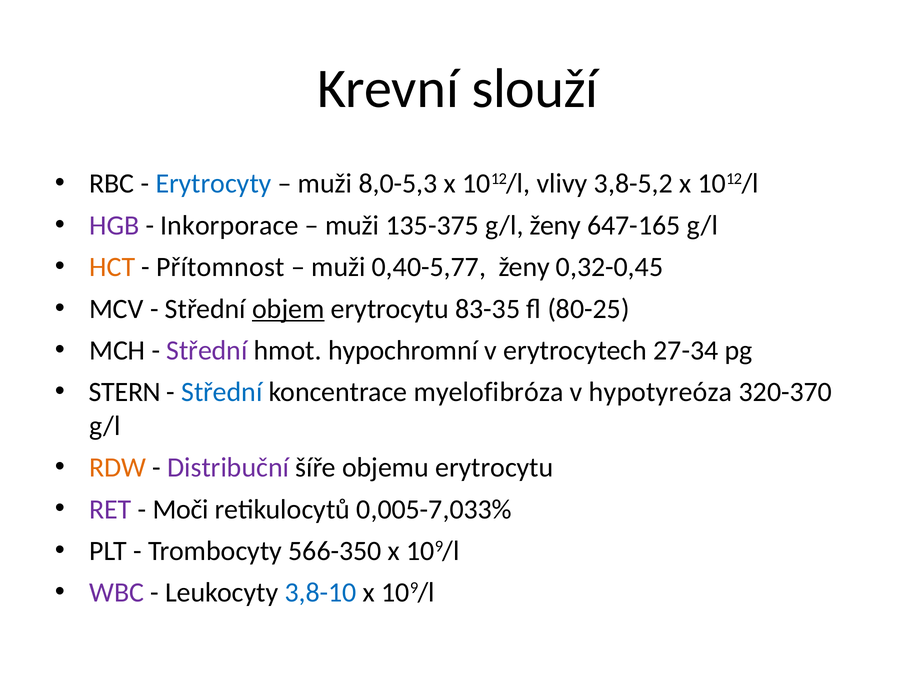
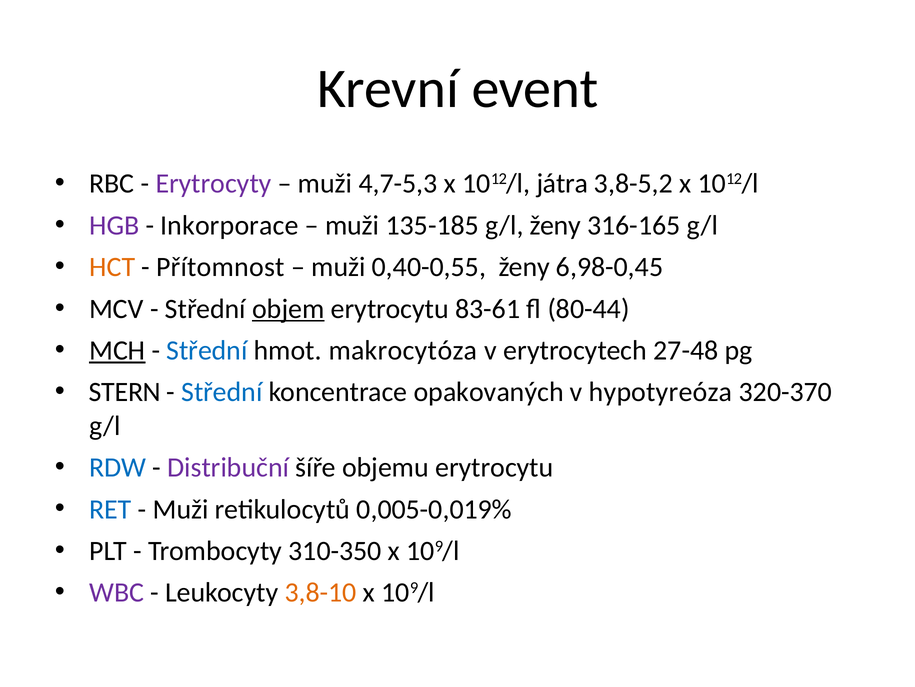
slouží: slouží -> event
Erytrocyty colour: blue -> purple
8,0-5,3: 8,0-5,3 -> 4,7-5,3
vlivy: vlivy -> játra
135-375: 135-375 -> 135-185
647-165: 647-165 -> 316-165
0,40-5,77: 0,40-5,77 -> 0,40-0,55
0,32-0,45: 0,32-0,45 -> 6,98-0,45
83-35: 83-35 -> 83-61
80-25: 80-25 -> 80-44
MCH underline: none -> present
Střední at (207, 350) colour: purple -> blue
hypochromní: hypochromní -> makrocytóza
27-34: 27-34 -> 27-48
myelofibróza: myelofibróza -> opakovaných
RDW colour: orange -> blue
RET colour: purple -> blue
Moči at (181, 509): Moči -> Muži
0,005-7,033%: 0,005-7,033% -> 0,005-0,019%
566-350: 566-350 -> 310-350
3,8-10 colour: blue -> orange
